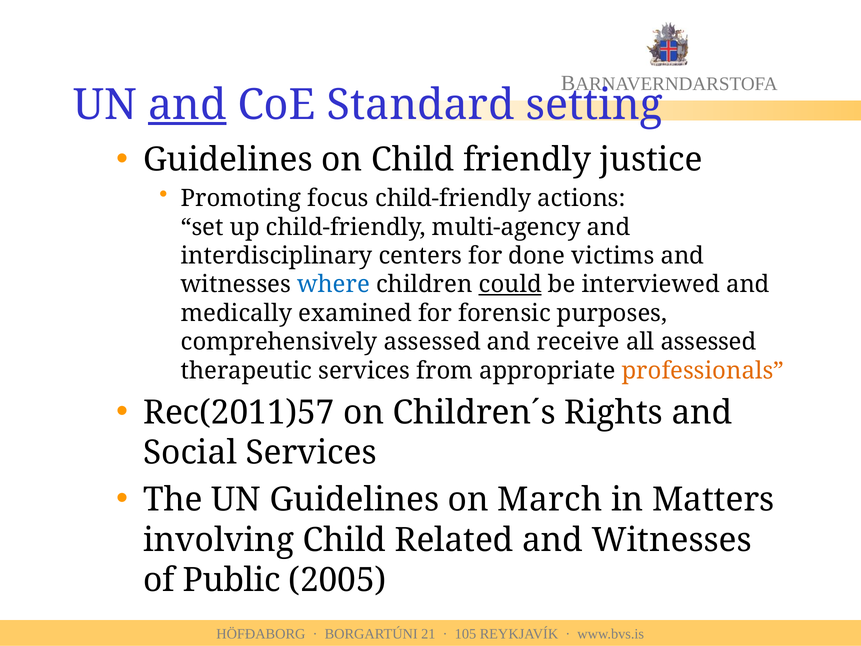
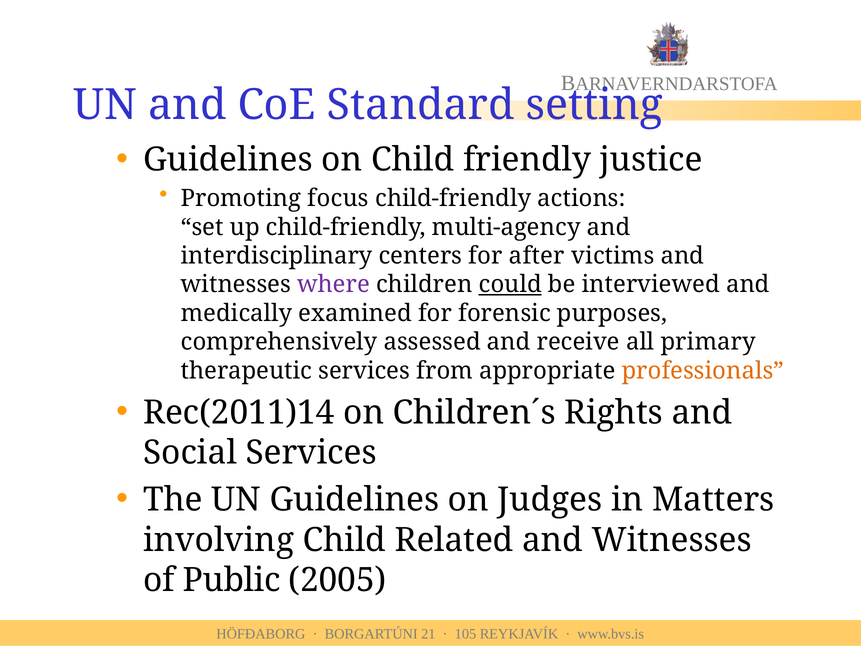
and at (187, 105) underline: present -> none
done: done -> after
where colour: blue -> purple
all assessed: assessed -> primary
Rec(2011)57: Rec(2011)57 -> Rec(2011)14
March: March -> Judges
